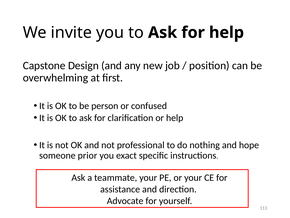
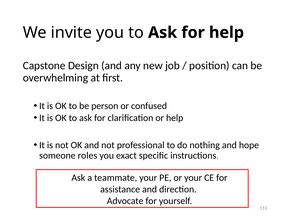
prior: prior -> roles
